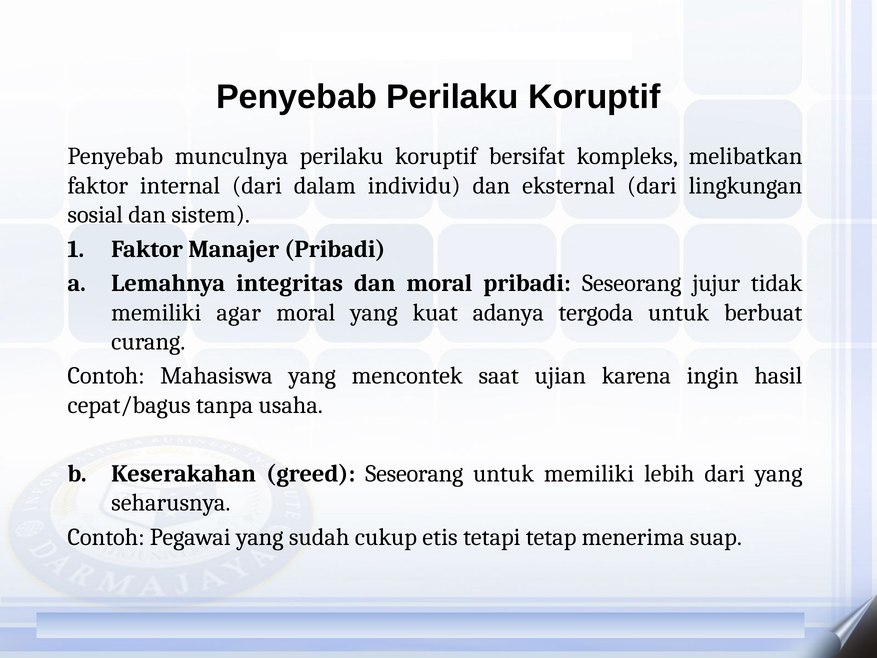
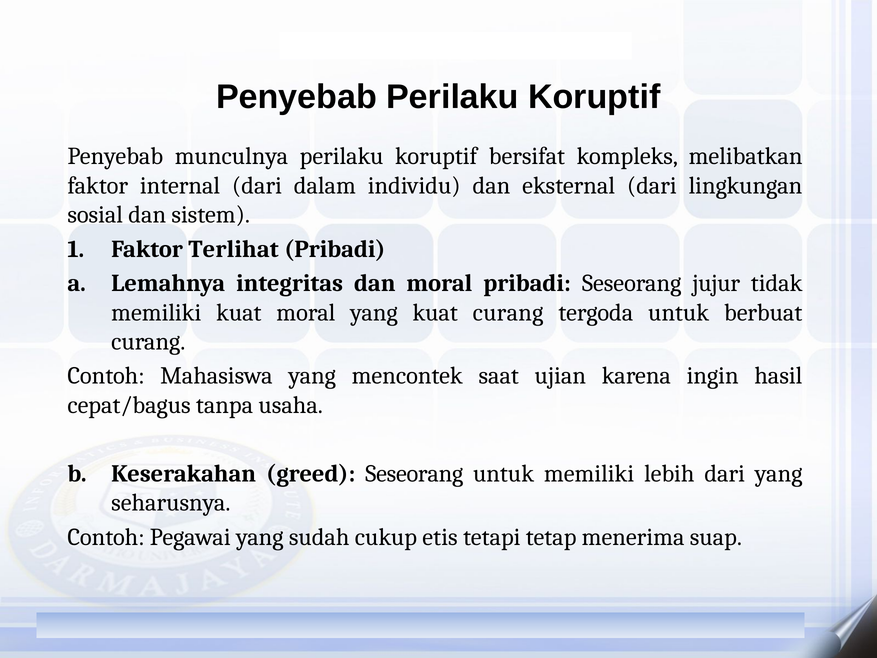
Manajer: Manajer -> Terlihat
memiliki agar: agar -> kuat
kuat adanya: adanya -> curang
